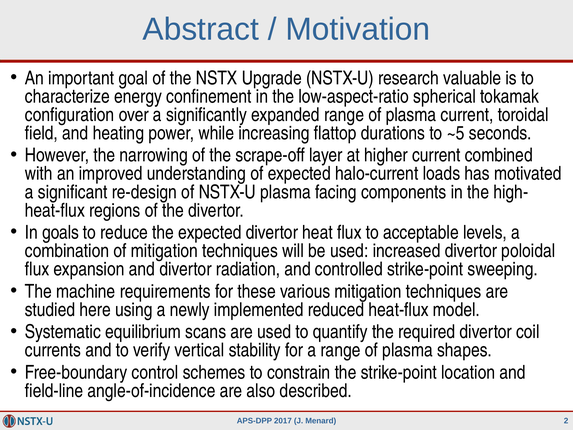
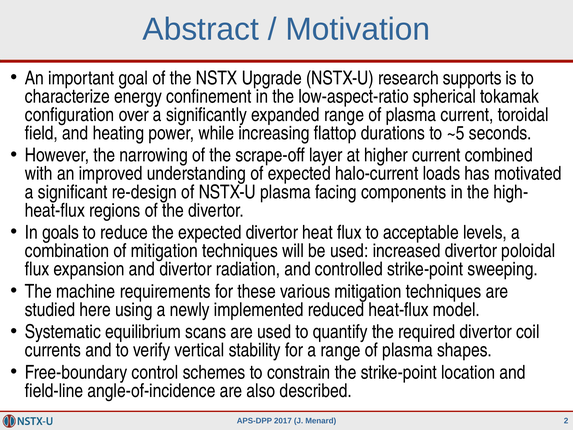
valuable: valuable -> supports
